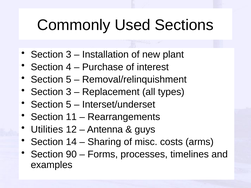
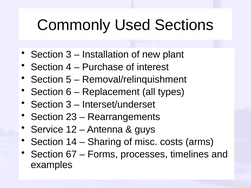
3 at (69, 92): 3 -> 6
5 at (69, 105): 5 -> 3
11: 11 -> 23
Utilities: Utilities -> Service
90: 90 -> 67
